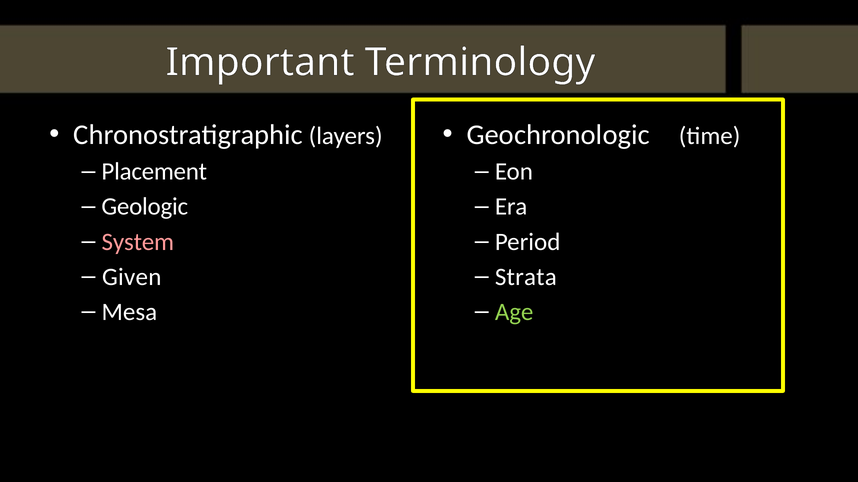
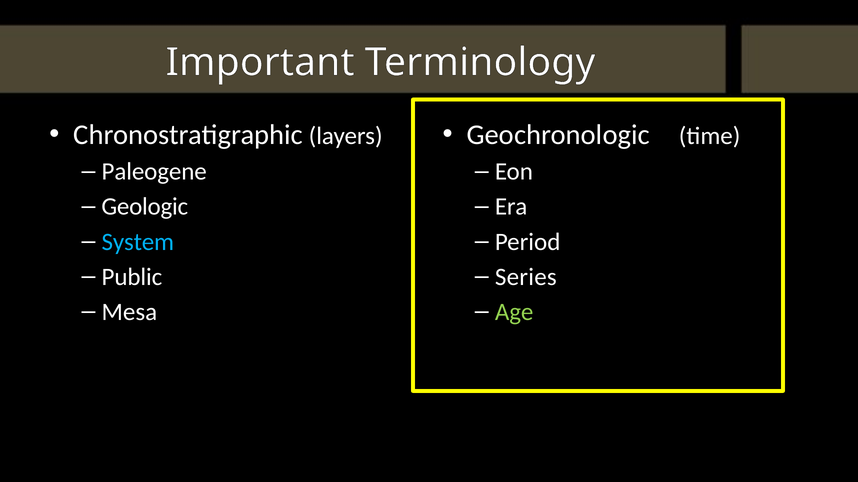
Placement: Placement -> Paleogene
System colour: pink -> light blue
Given: Given -> Public
Strata: Strata -> Series
